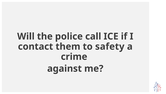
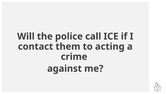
safety: safety -> acting
